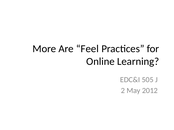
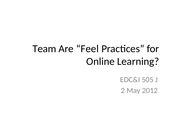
More: More -> Team
